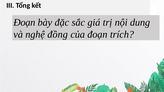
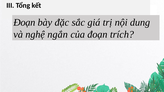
đồng: đồng -> ngắn
